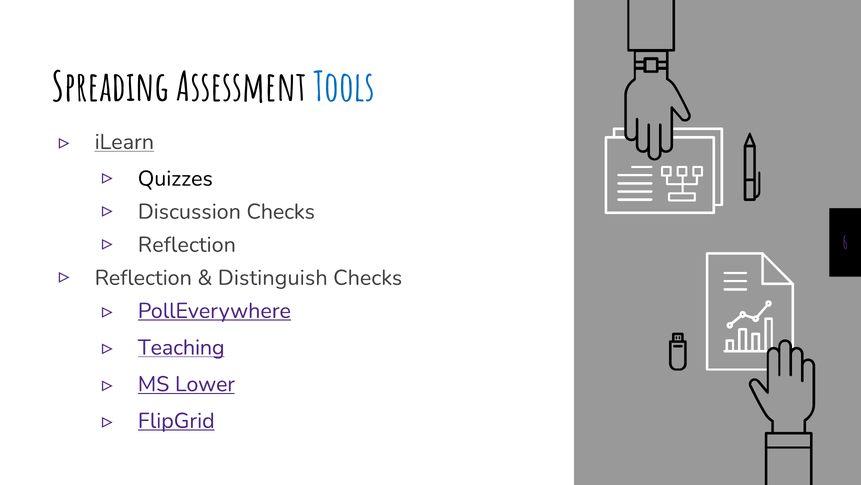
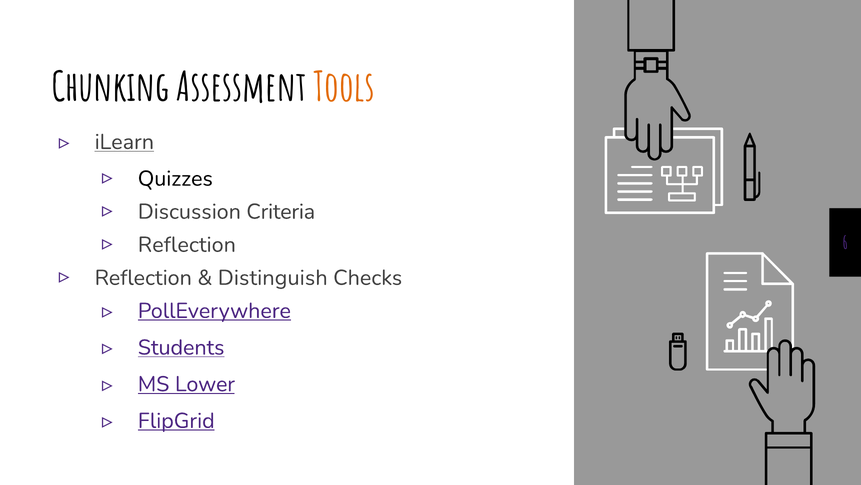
Spreading: Spreading -> Chunking
Tools colour: blue -> orange
Discussion Checks: Checks -> Criteria
Teaching: Teaching -> Students
